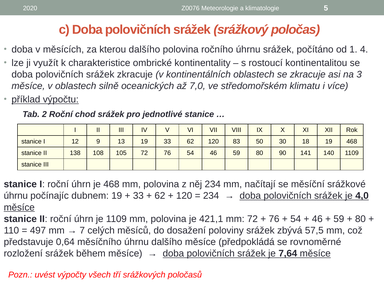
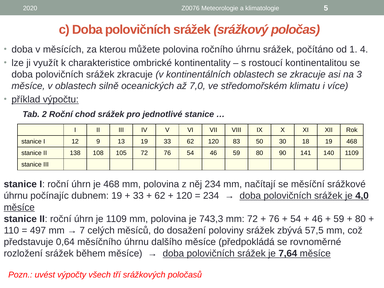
kterou dalšího: dalšího -> můžete
421,1: 421,1 -> 743,3
